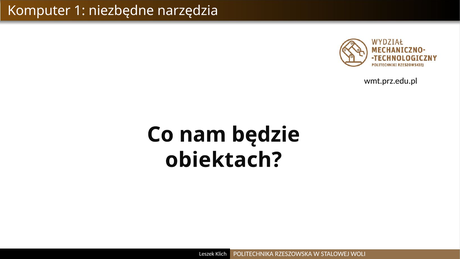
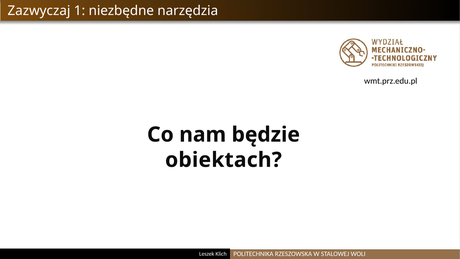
Komputer: Komputer -> Zazwyczaj
